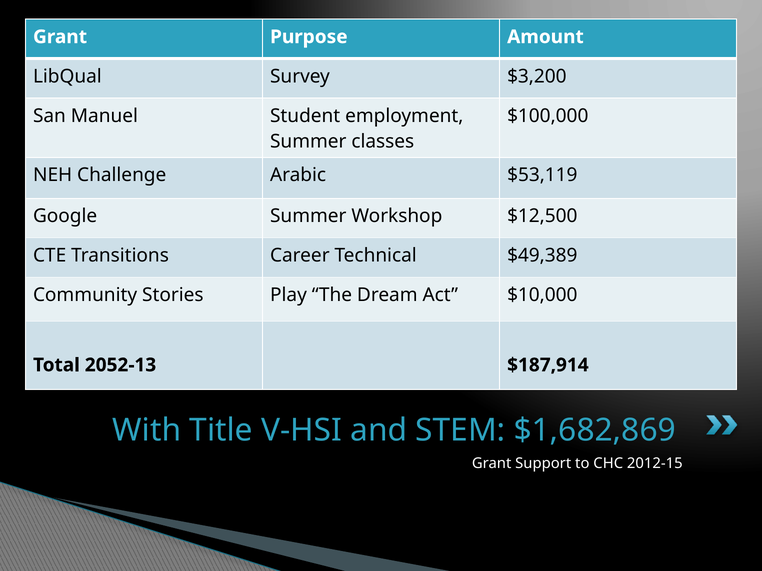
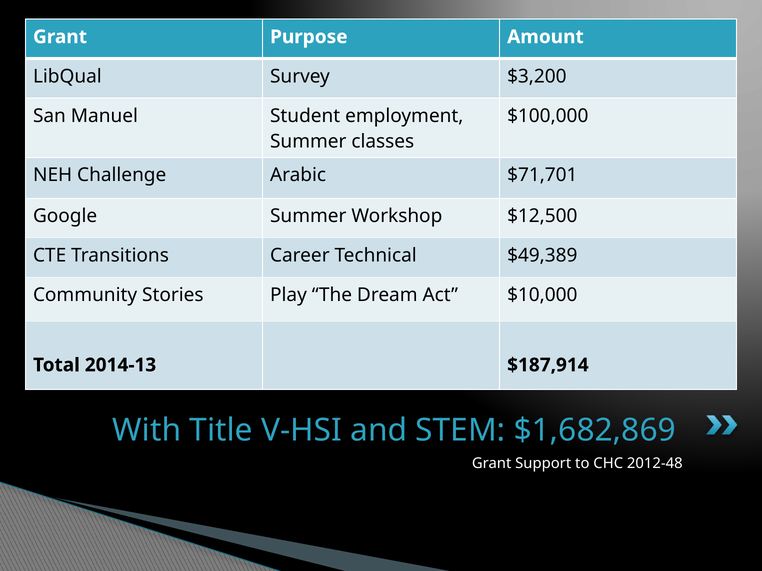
$53,119: $53,119 -> $71,701
2052-13: 2052-13 -> 2014-13
2012-15: 2012-15 -> 2012-48
